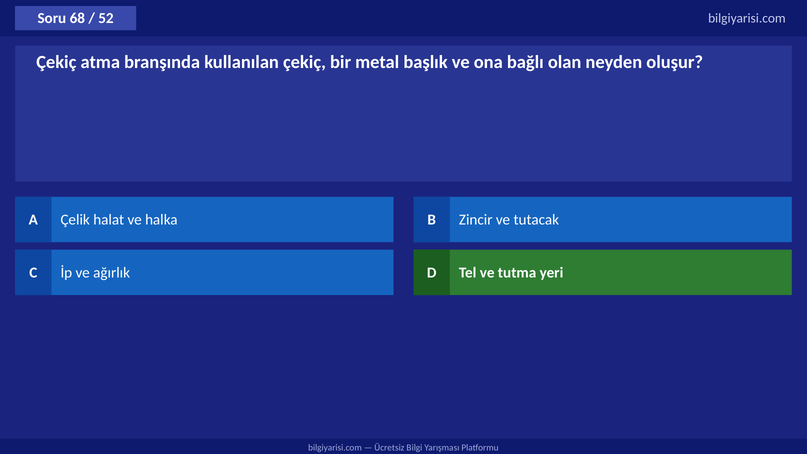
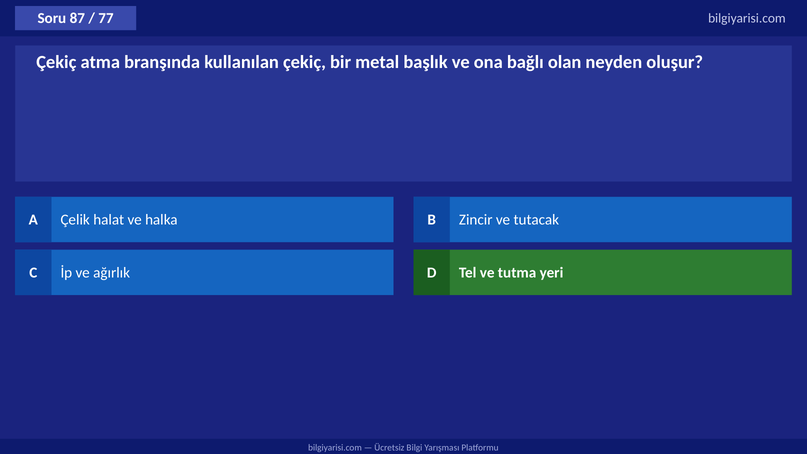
68: 68 -> 87
52: 52 -> 77
